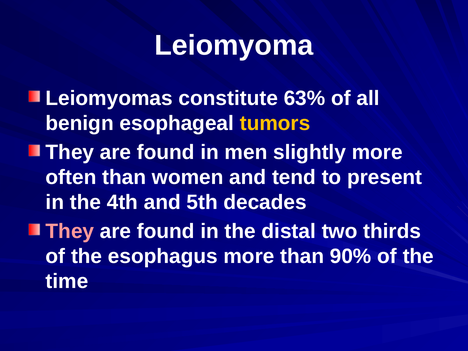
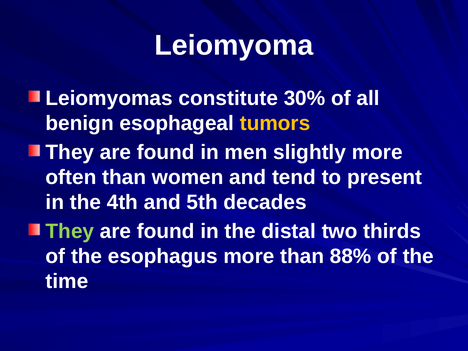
63%: 63% -> 30%
They at (70, 231) colour: pink -> light green
90%: 90% -> 88%
